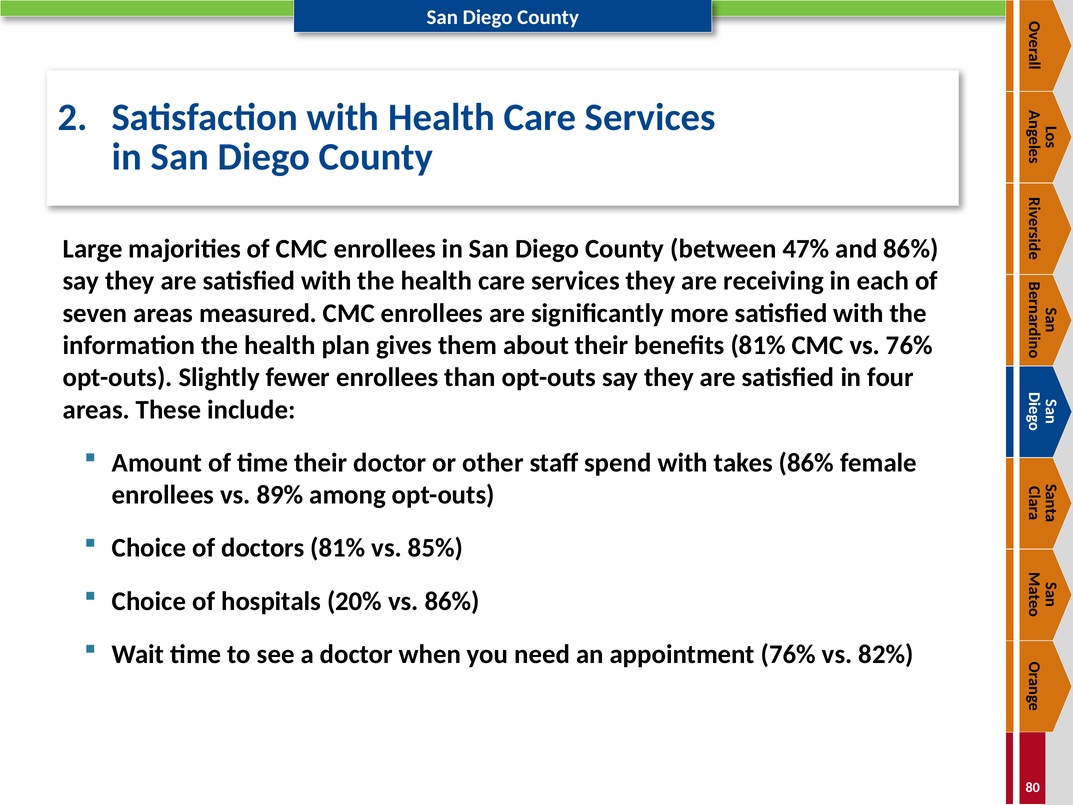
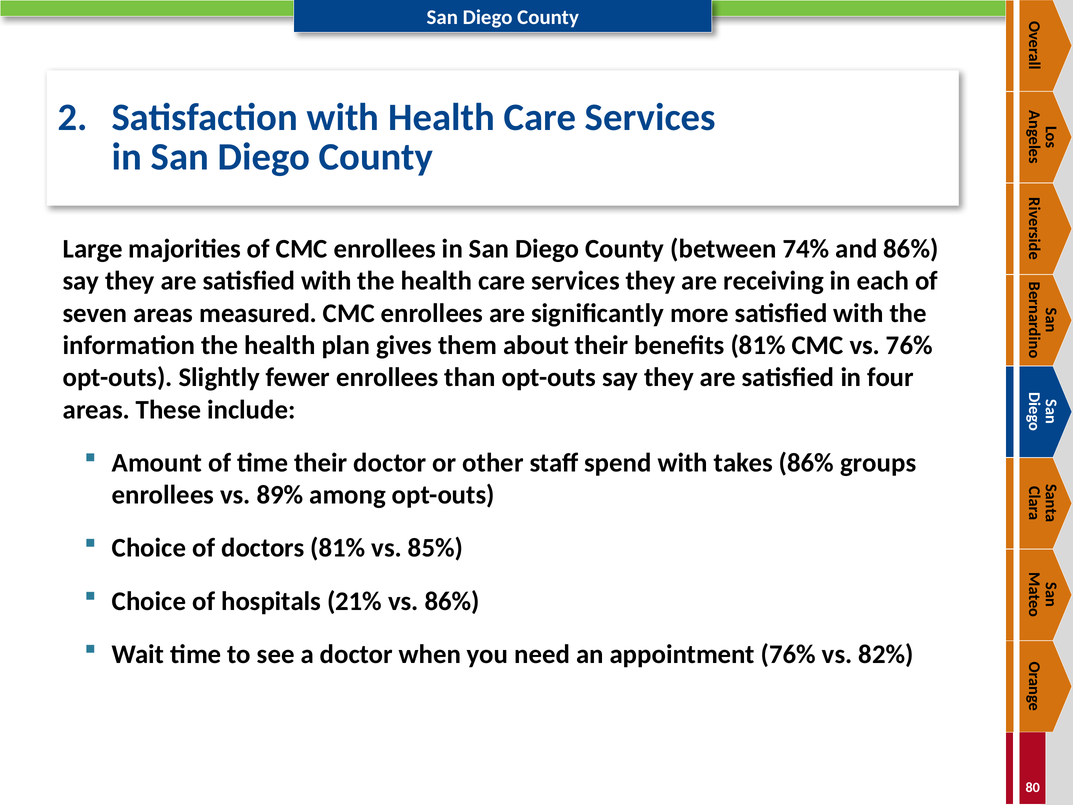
47%: 47% -> 74%
female: female -> groups
20%: 20% -> 21%
